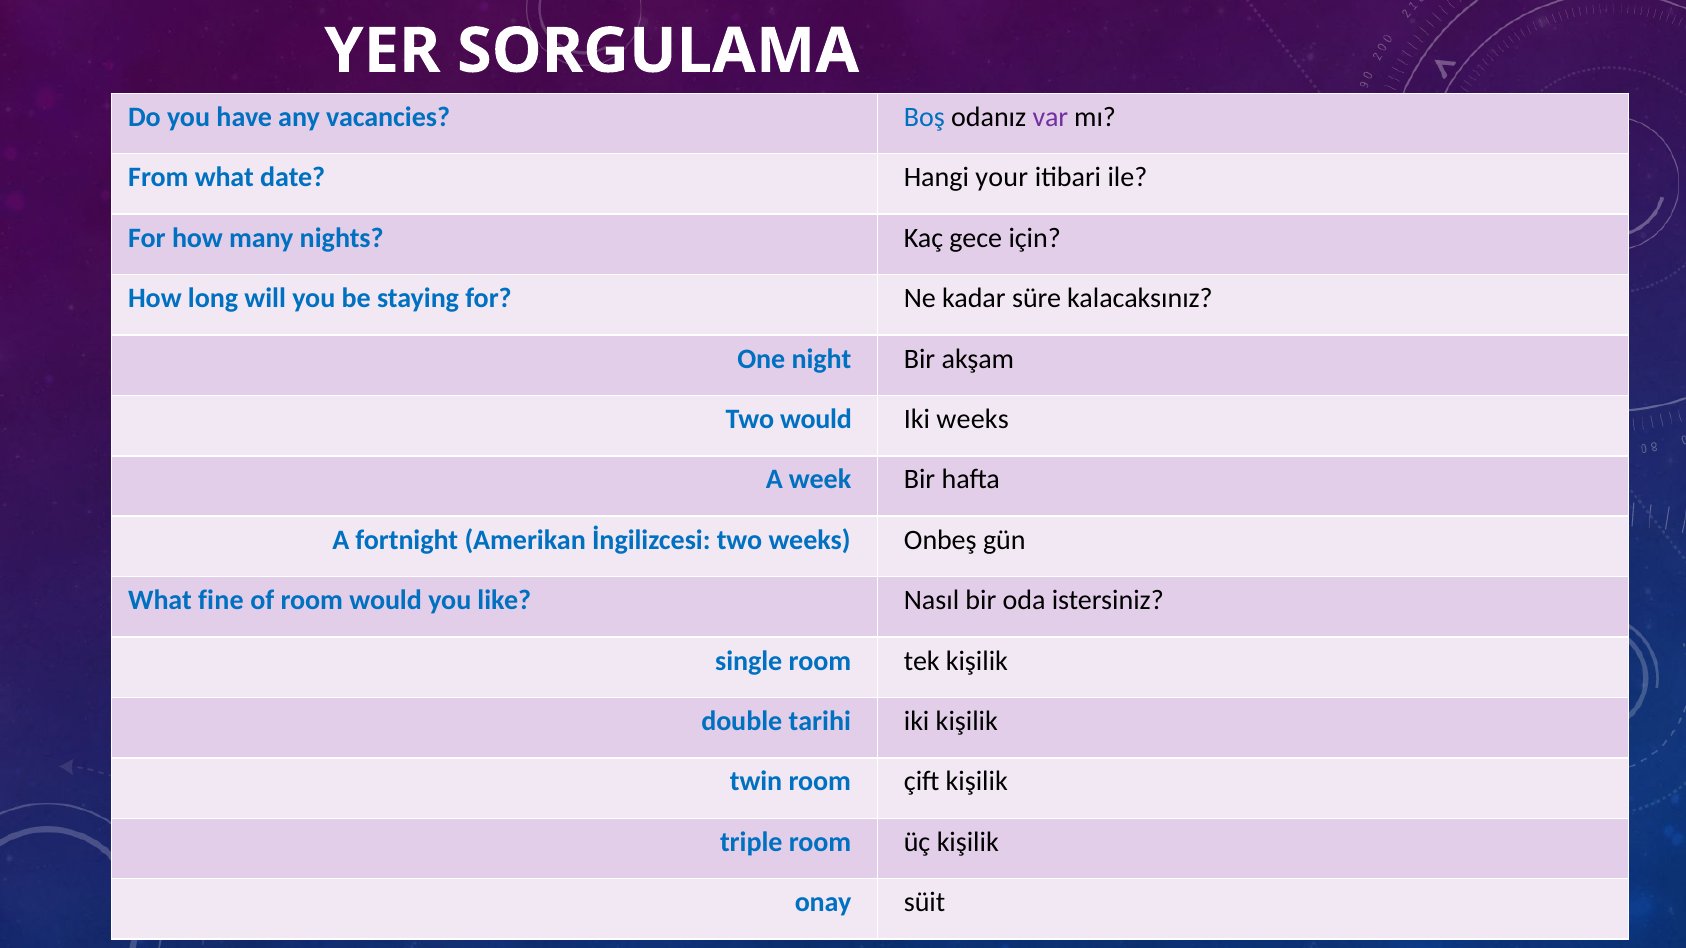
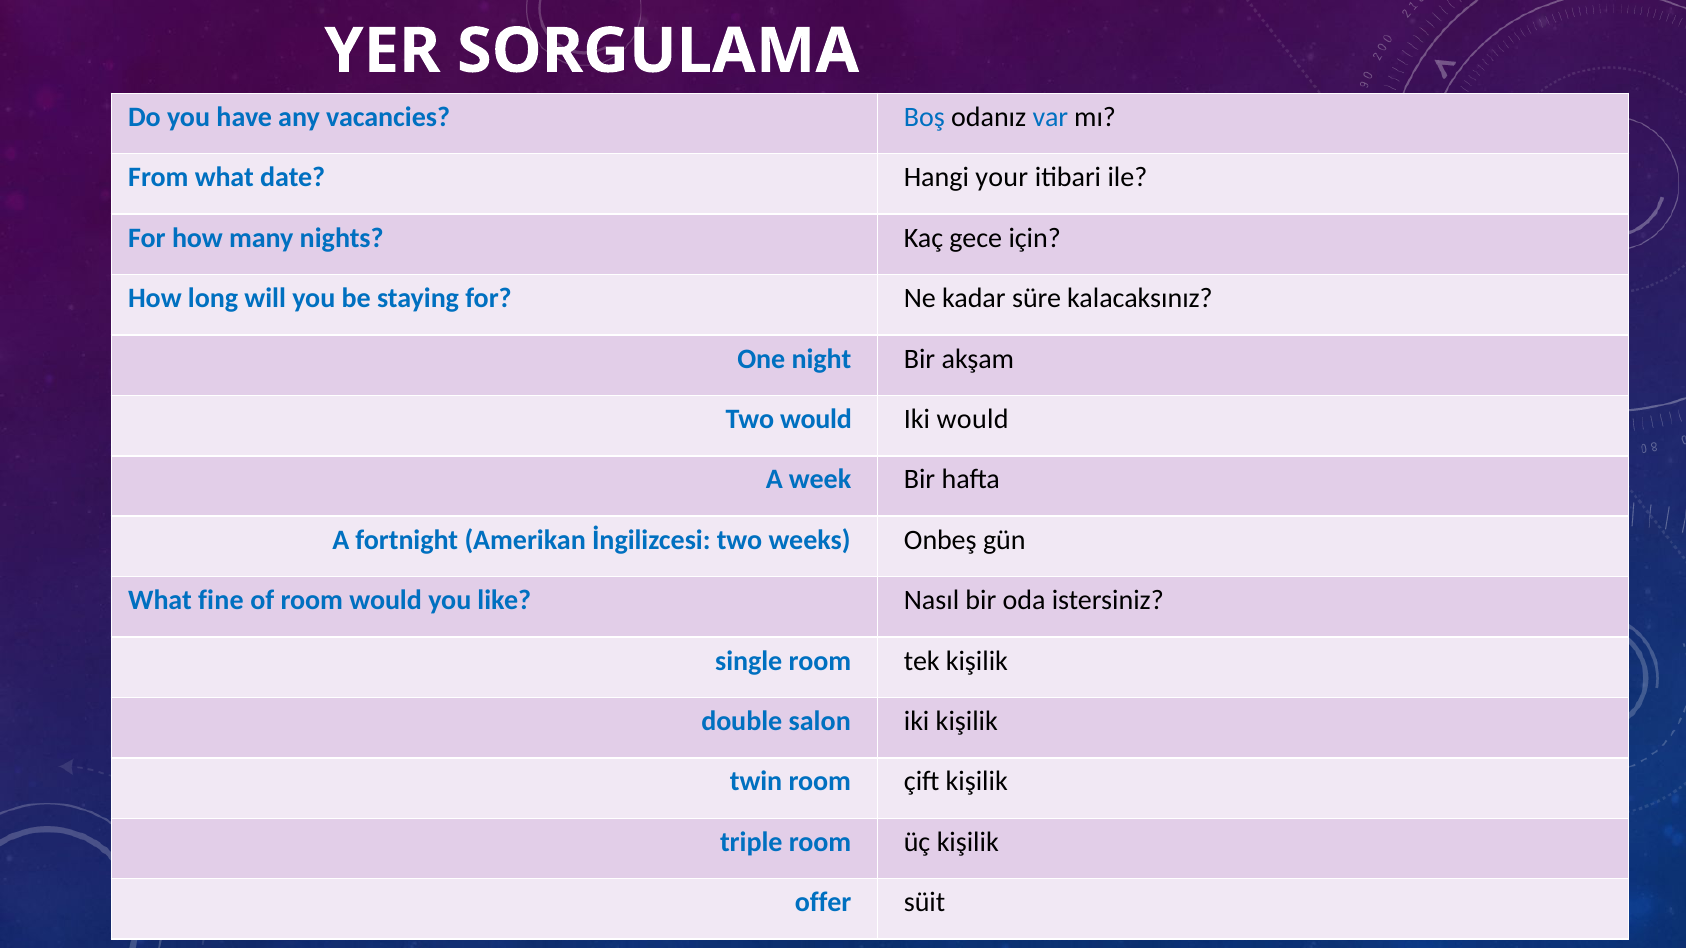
var colour: purple -> blue
Iki weeks: weeks -> would
tarihi: tarihi -> salon
onay: onay -> offer
